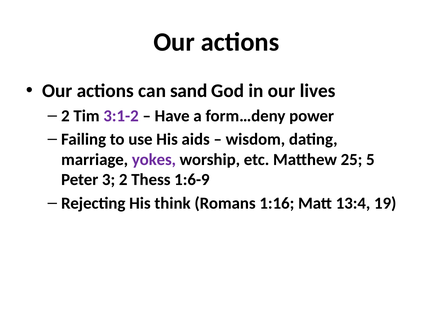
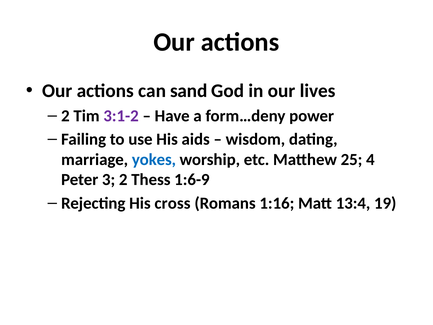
yokes colour: purple -> blue
5: 5 -> 4
think: think -> cross
